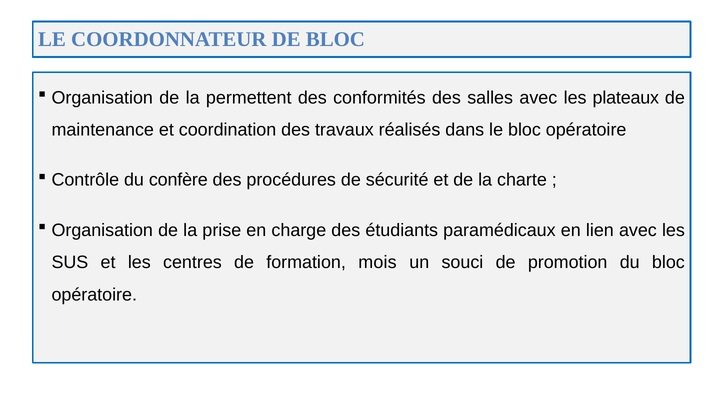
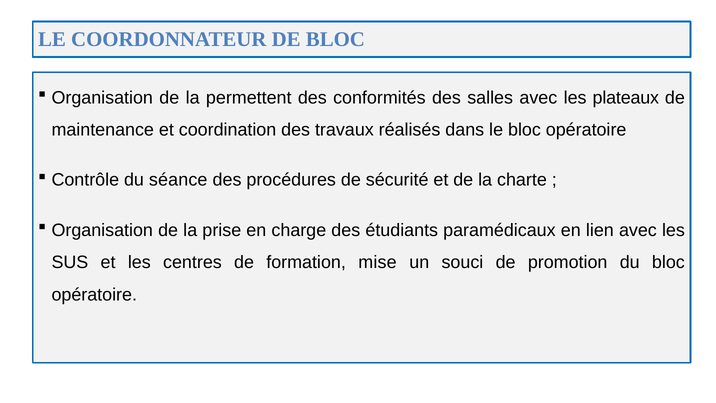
confère: confère -> séance
mois: mois -> mise
